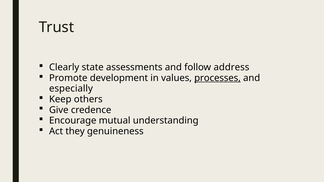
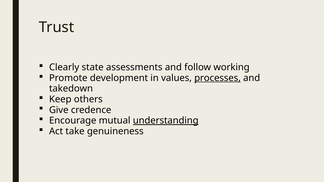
address: address -> working
especially: especially -> takedown
understanding underline: none -> present
they: they -> take
